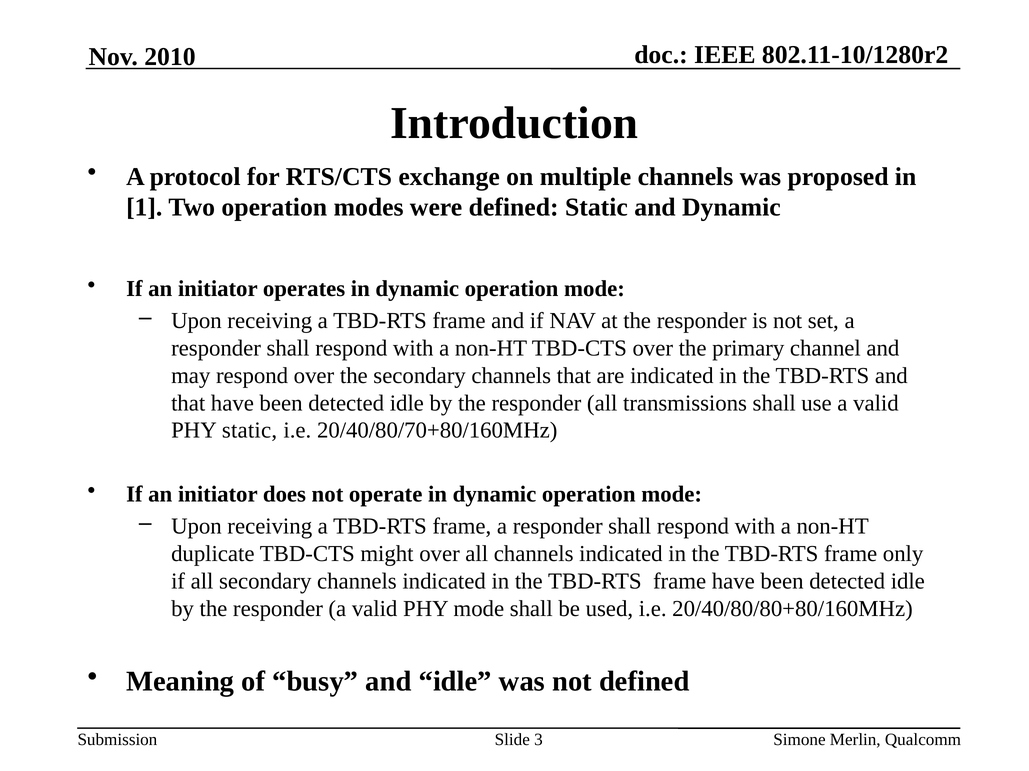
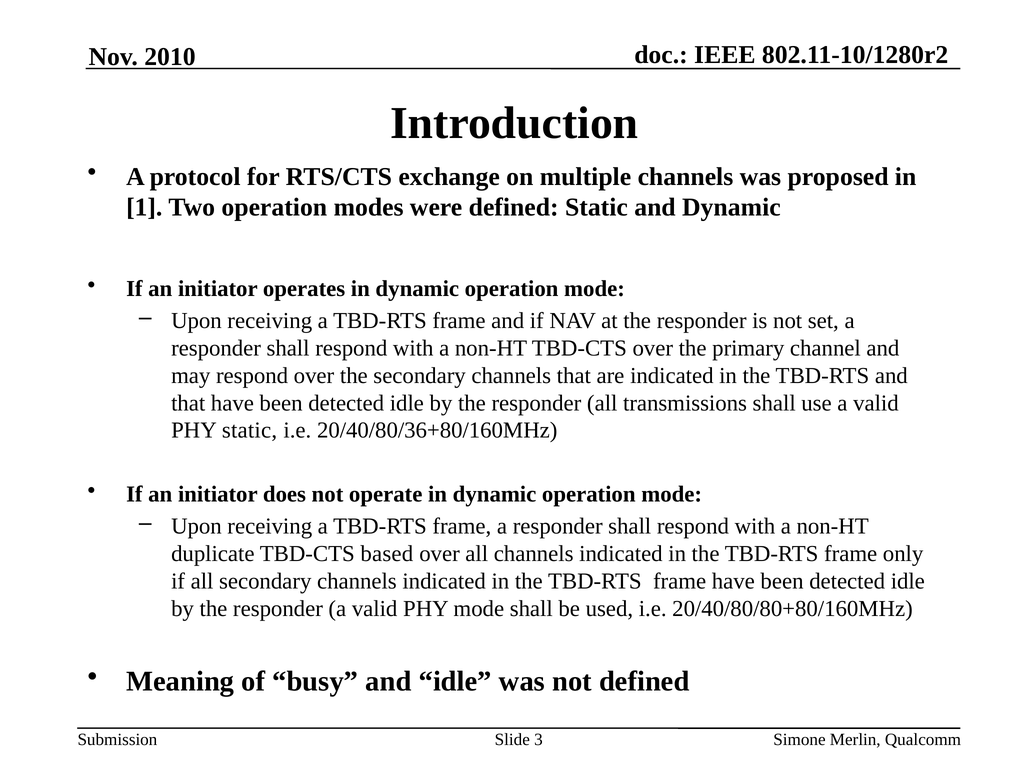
20/40/80/70+80/160MHz: 20/40/80/70+80/160MHz -> 20/40/80/36+80/160MHz
might: might -> based
